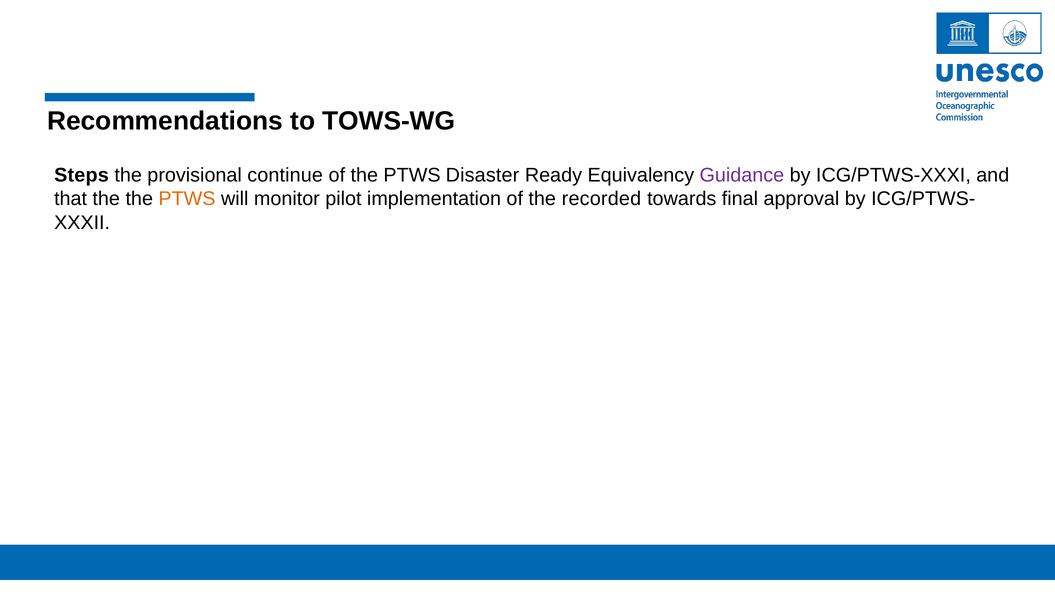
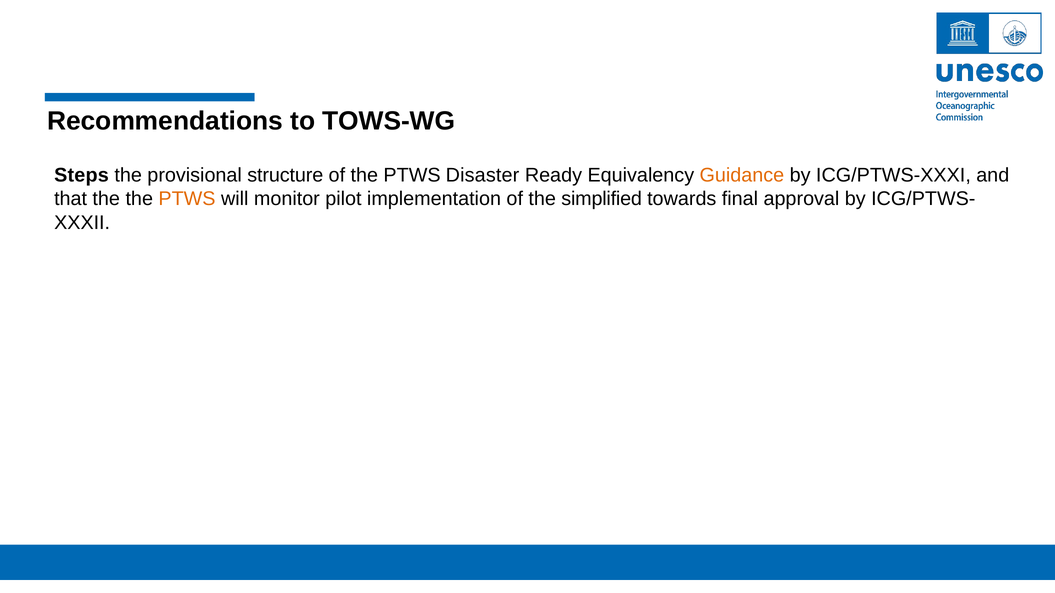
continue: continue -> structure
Guidance colour: purple -> orange
recorded: recorded -> simplified
